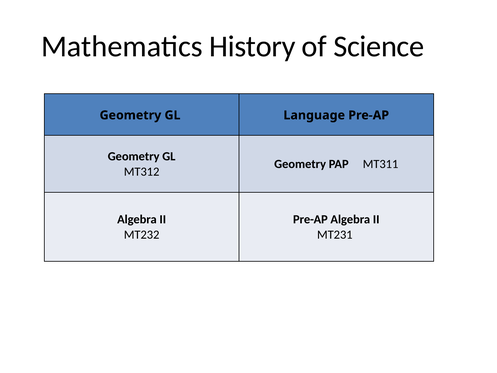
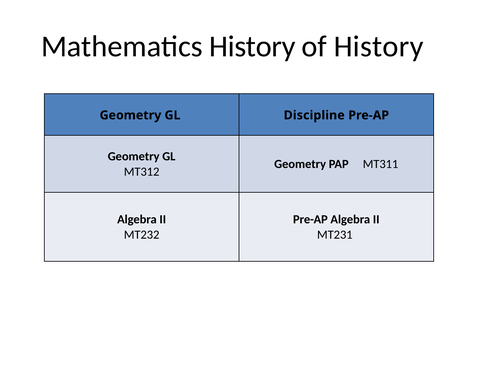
of Science: Science -> History
Language: Language -> Discipline
